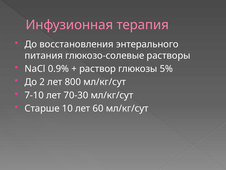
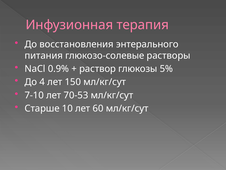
2: 2 -> 4
800: 800 -> 150
70-30: 70-30 -> 70-53
